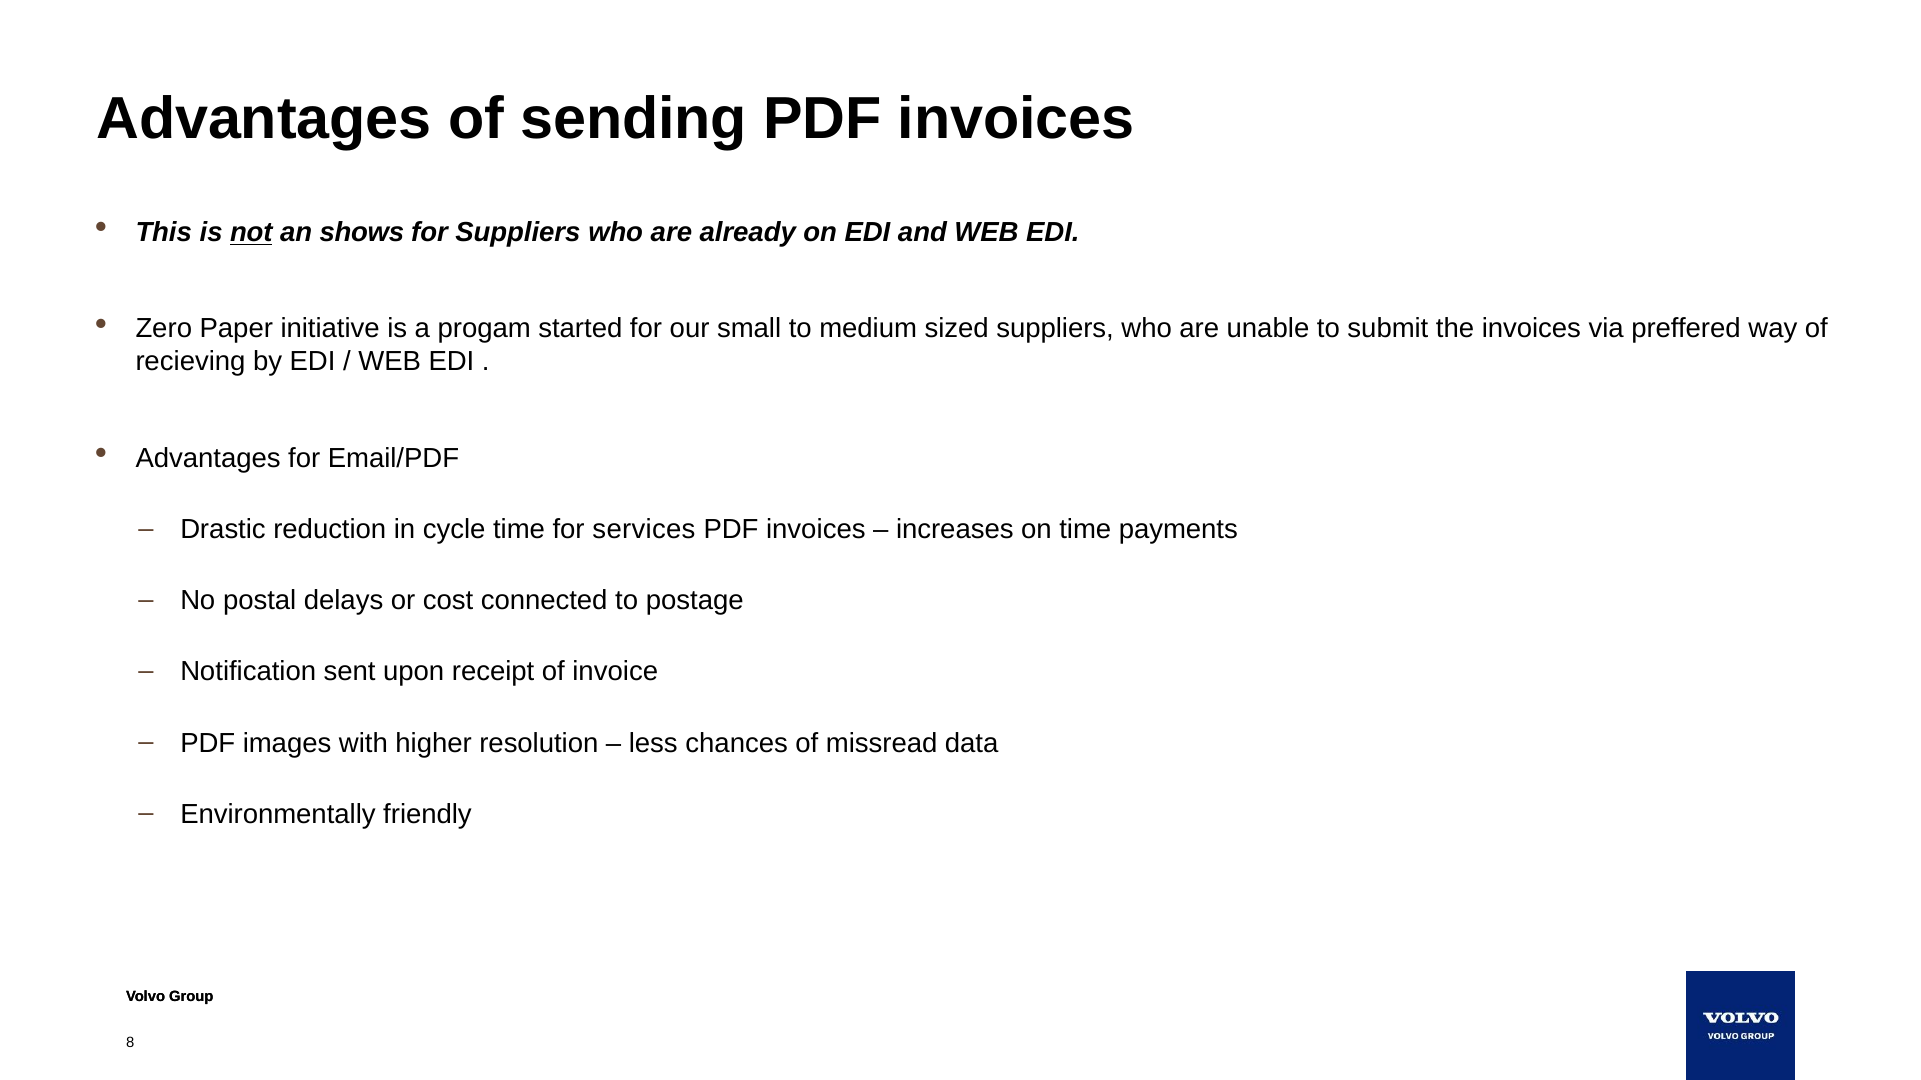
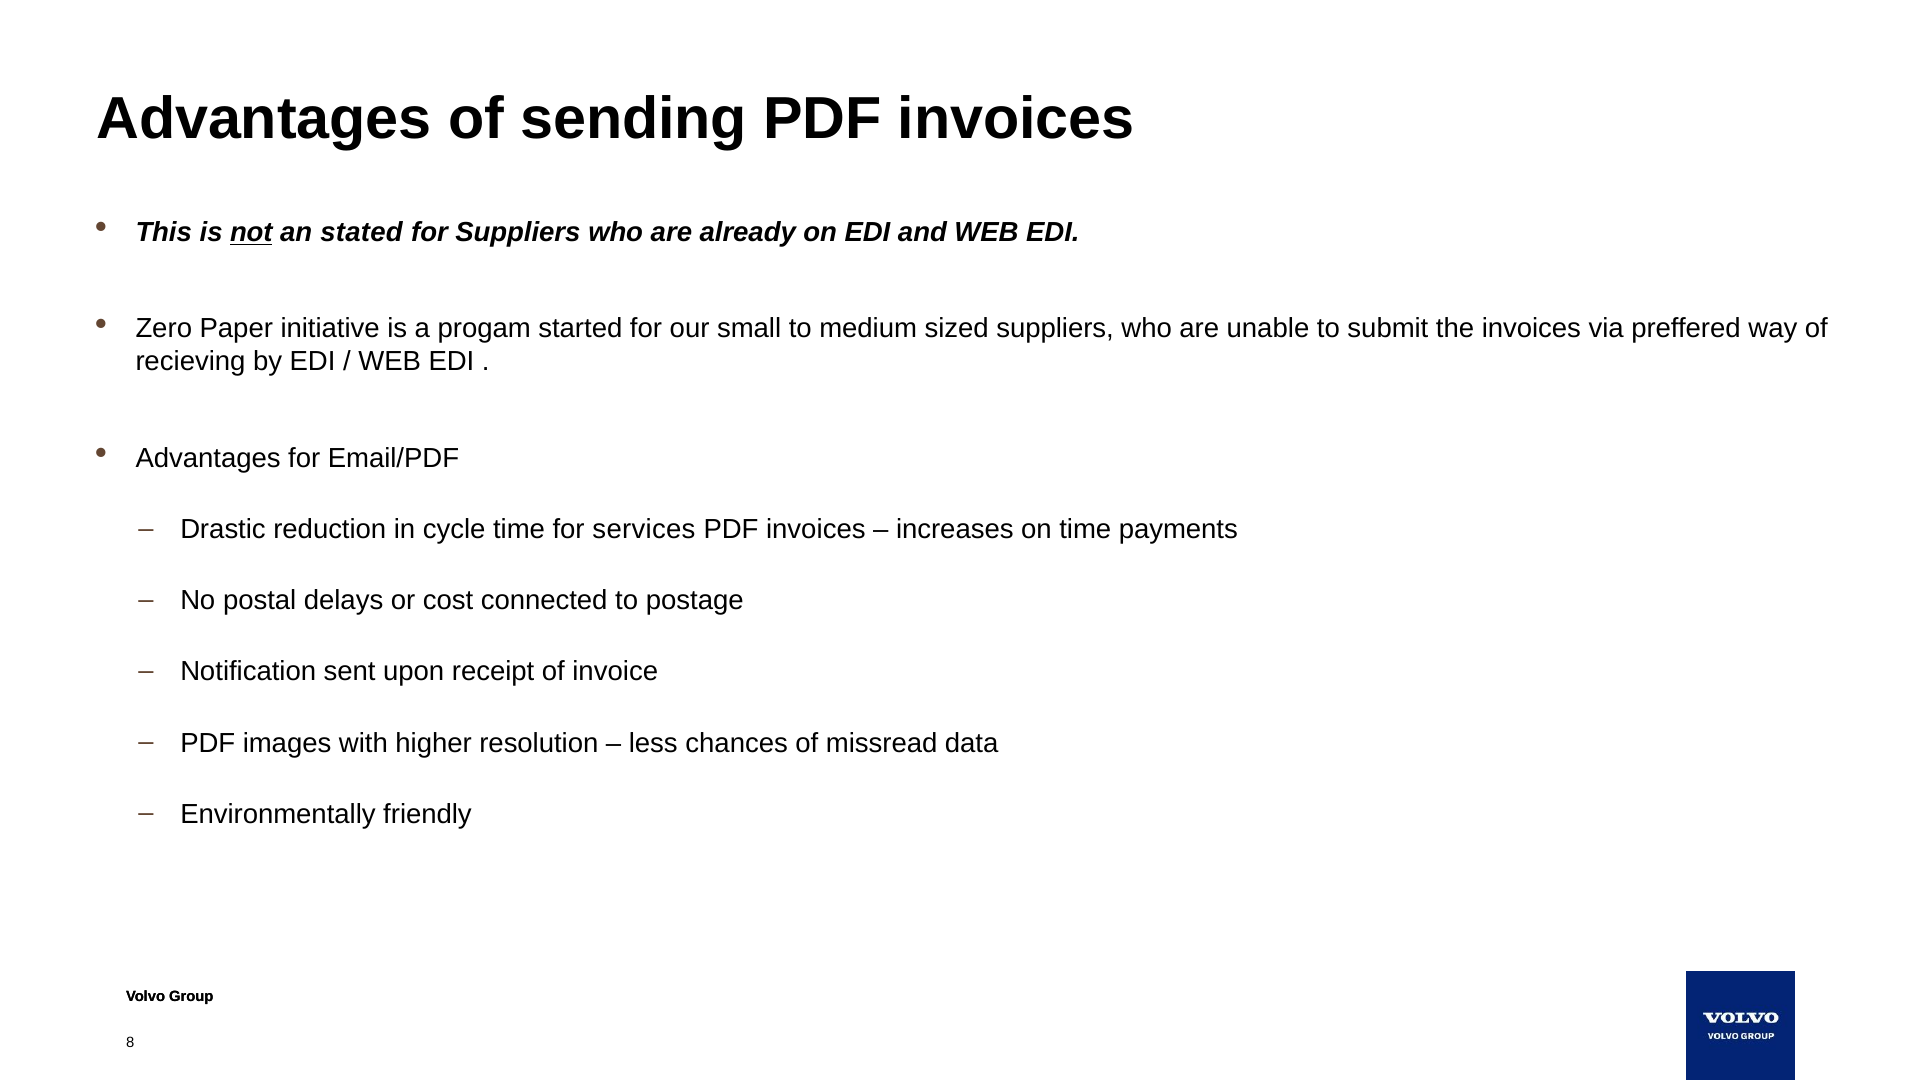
shows: shows -> stated
